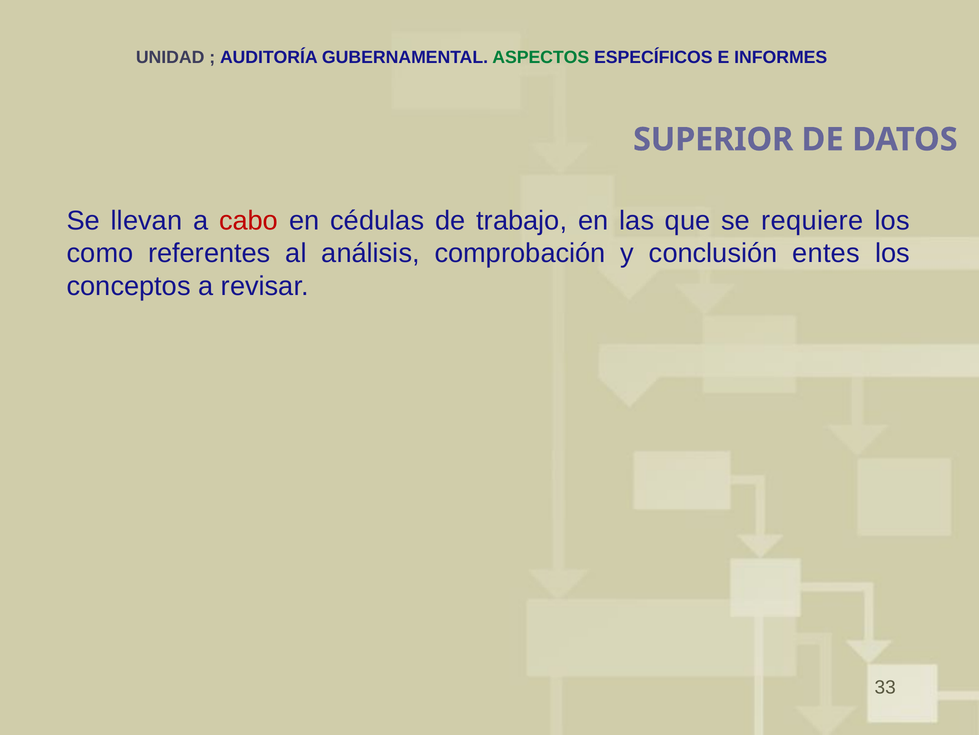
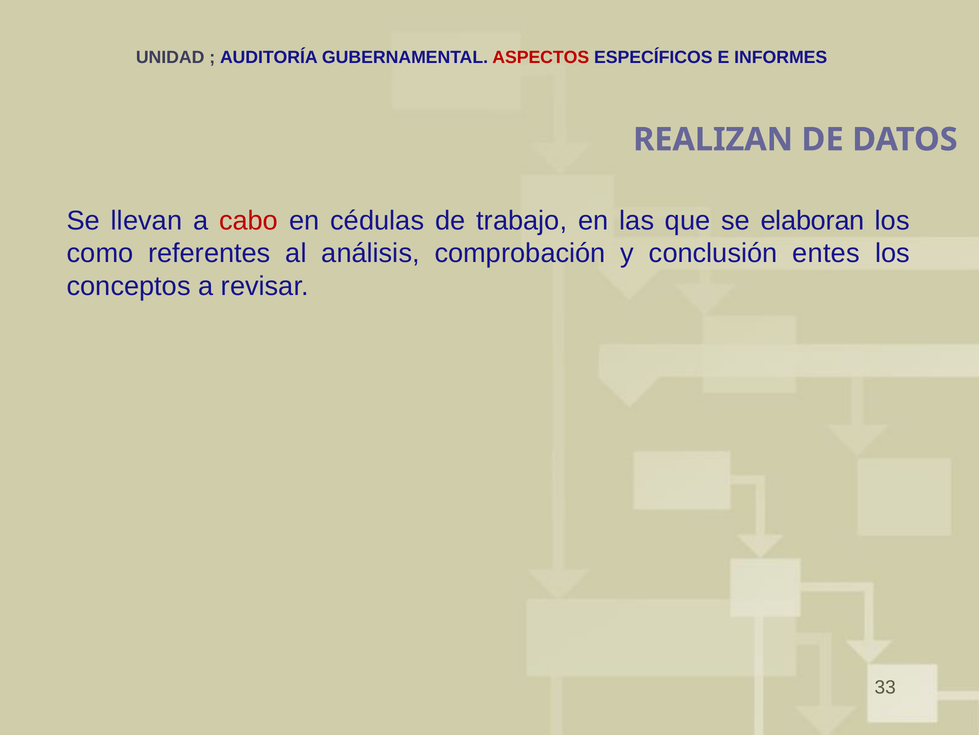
ASPECTOS colour: green -> red
SUPERIOR: SUPERIOR -> REALIZAN
requiere: requiere -> elaboran
